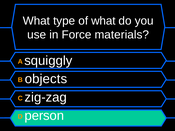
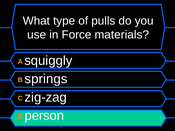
of what: what -> pulls
objects: objects -> springs
